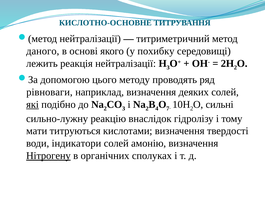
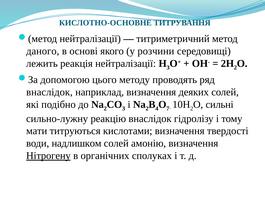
похибку: похибку -> розчини
рівноваги at (49, 92): рівноваги -> внаслідок
які underline: present -> none
індикатори: індикатори -> надлишком
